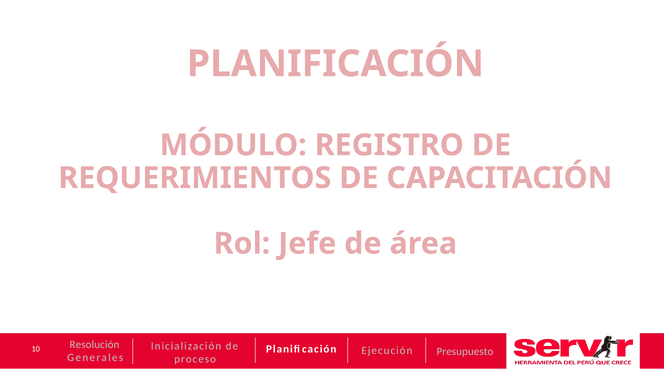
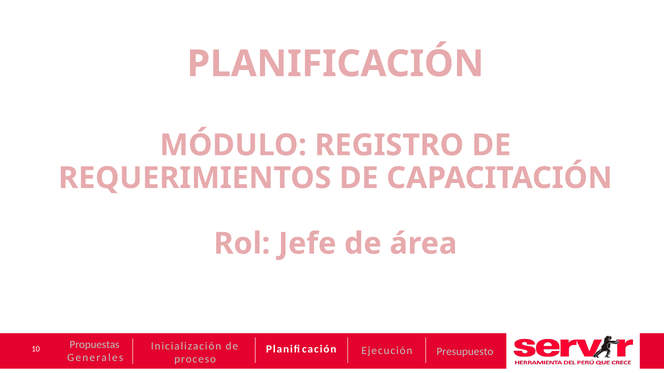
Resolución: Resolución -> Propuestas
